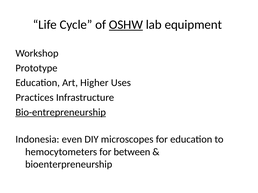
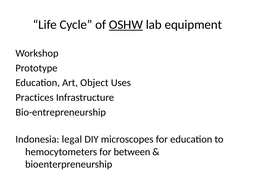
Higher: Higher -> Object
Bio-entrepreneurship underline: present -> none
even: even -> legal
